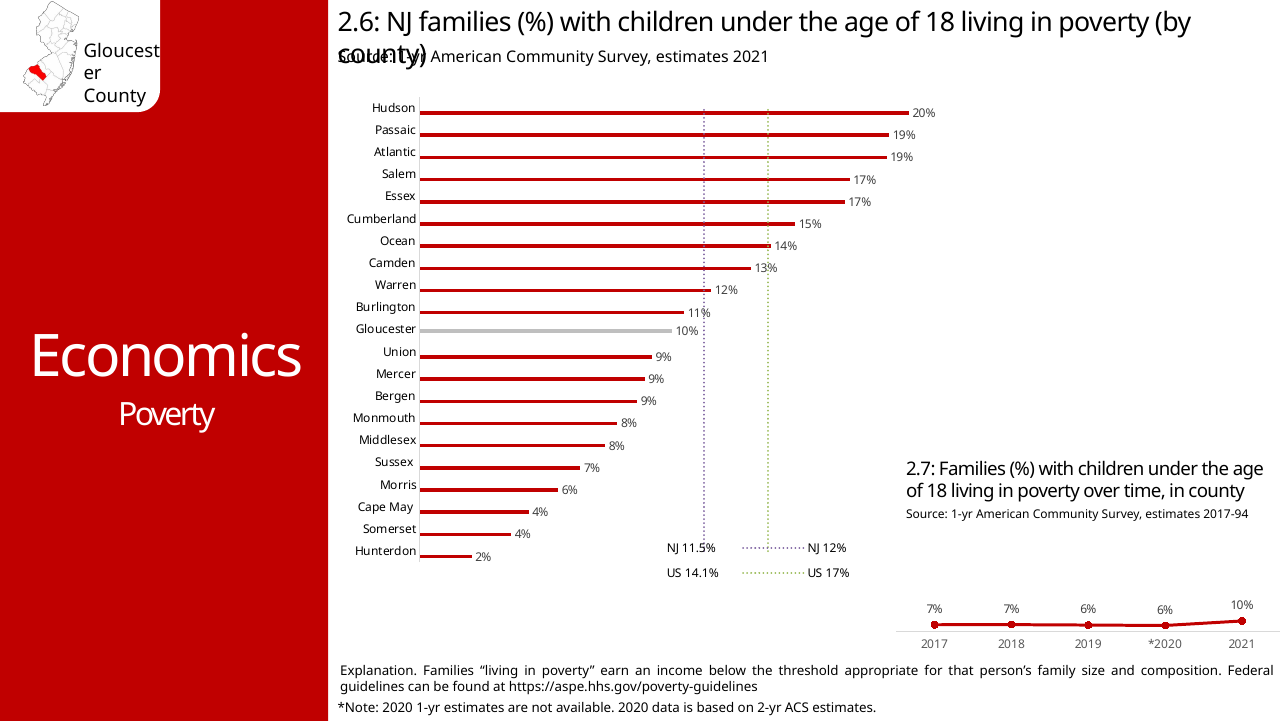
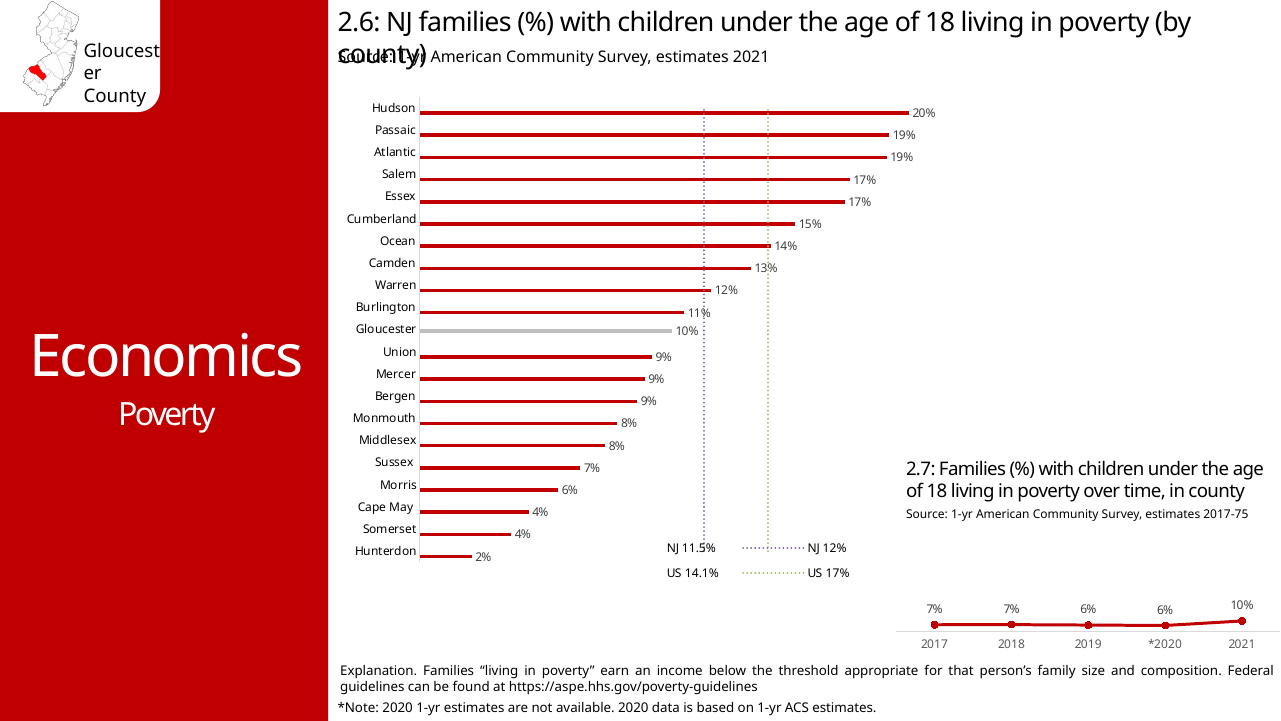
2017-94: 2017-94 -> 2017-75
on 2-yr: 2-yr -> 1-yr
